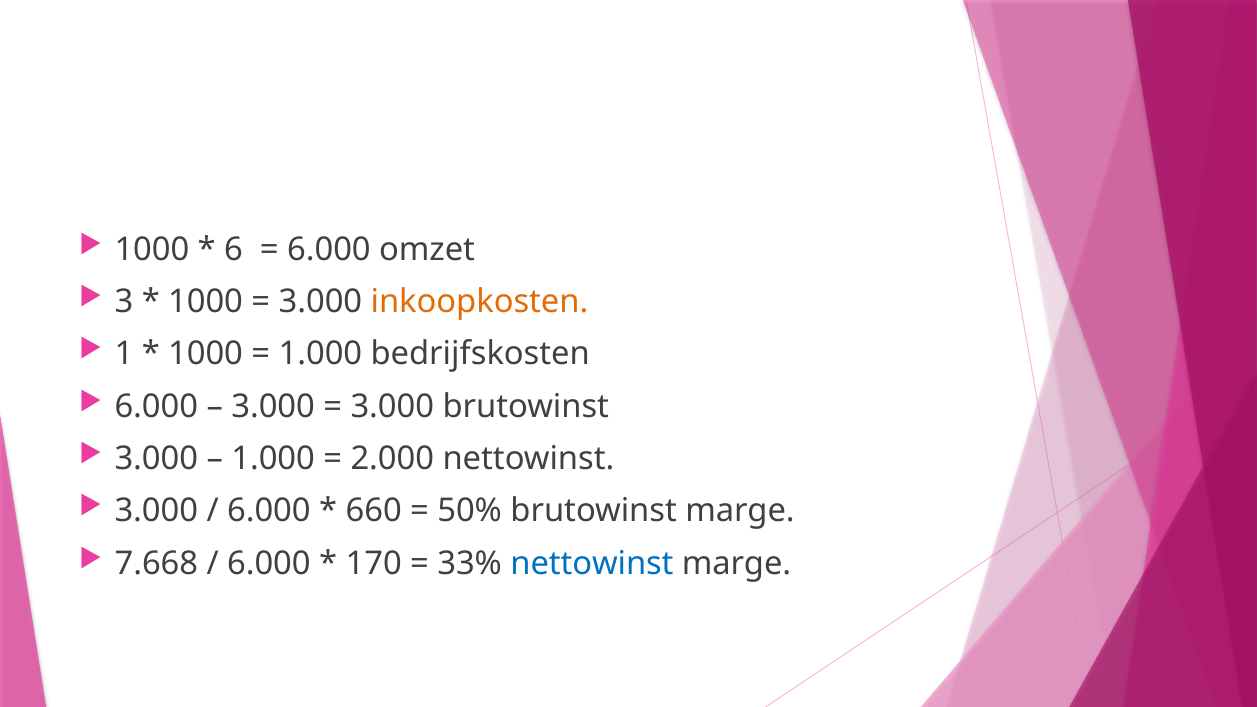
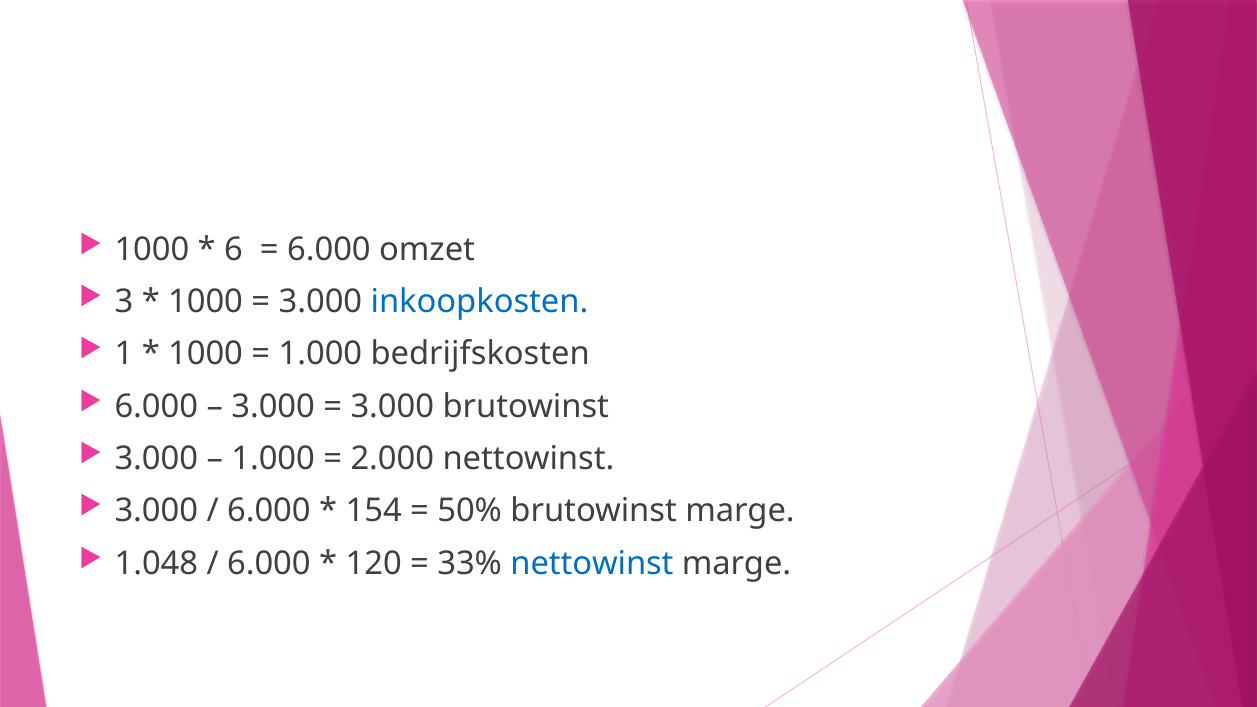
inkoopkosten colour: orange -> blue
660: 660 -> 154
7.668: 7.668 -> 1.048
170: 170 -> 120
